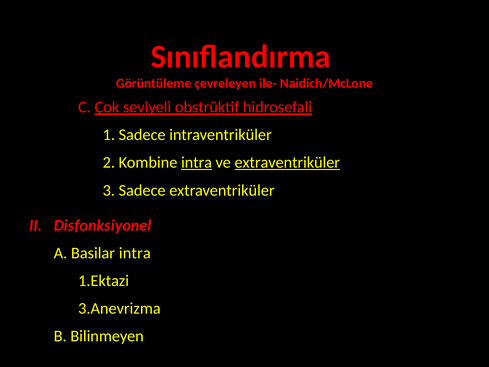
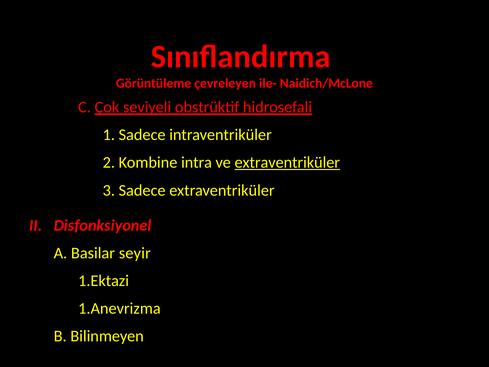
intra at (197, 162) underline: present -> none
Basilar intra: intra -> seyir
3.Anevrizma: 3.Anevrizma -> 1.Anevrizma
